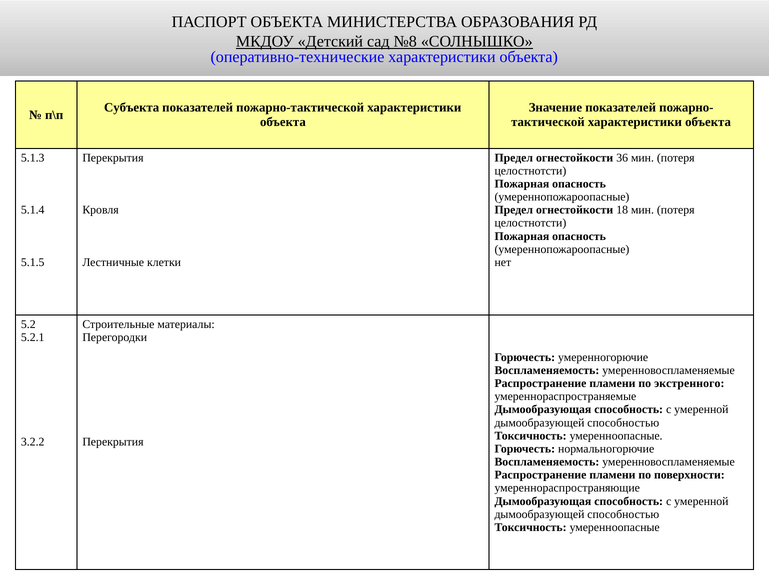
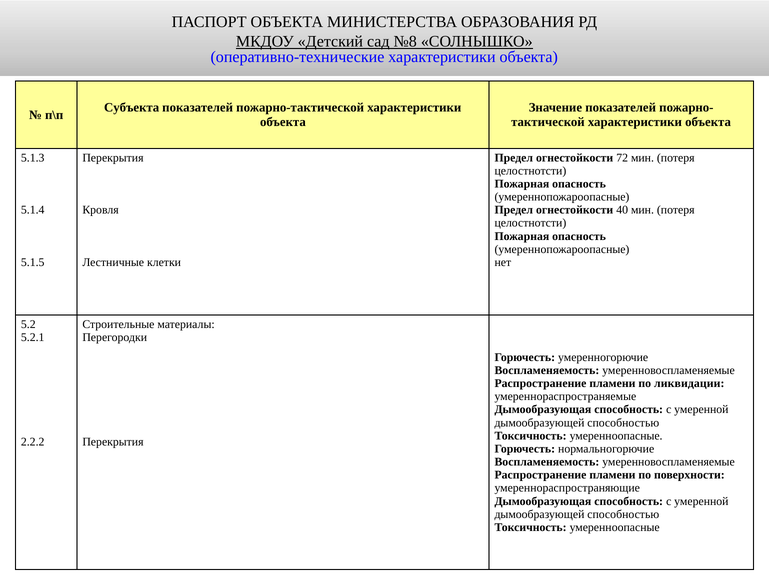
36: 36 -> 72
18: 18 -> 40
экстренного: экстренного -> ликвидации
3.2.2: 3.2.2 -> 2.2.2
